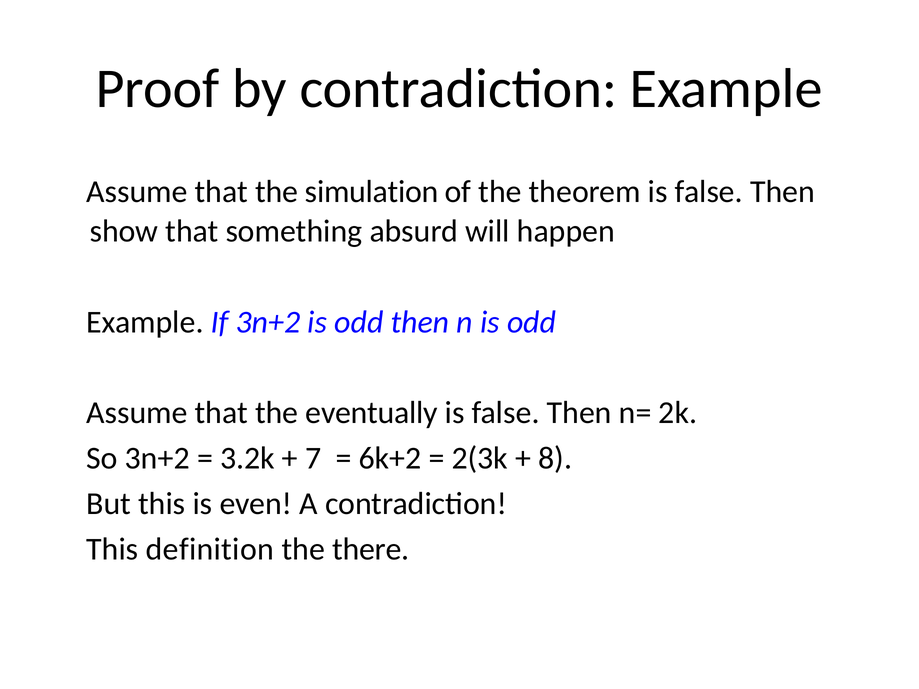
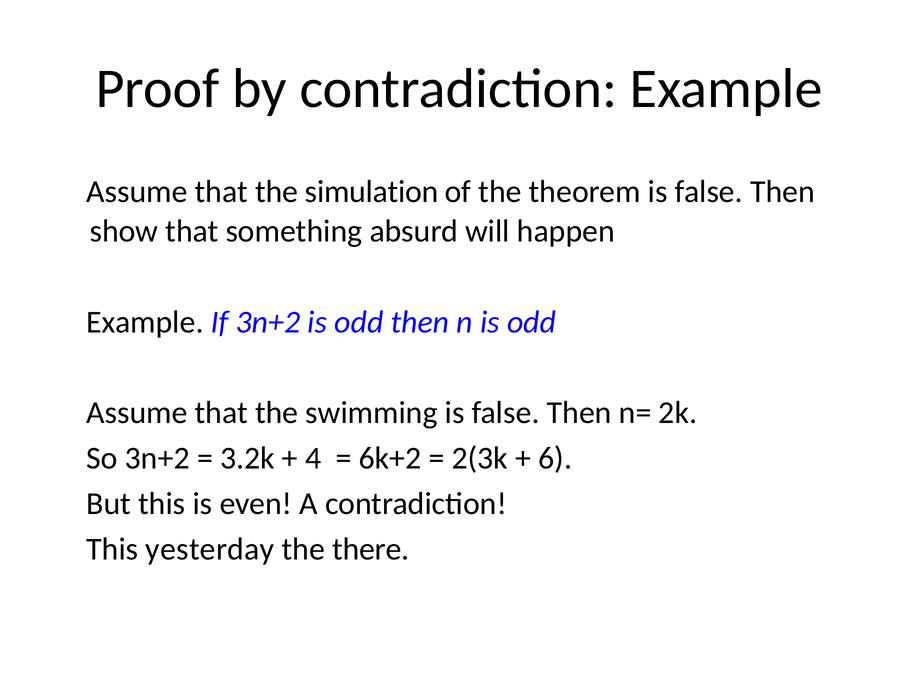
eventually: eventually -> swimming
7: 7 -> 4
8: 8 -> 6
definition: definition -> yesterday
